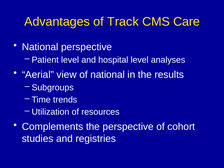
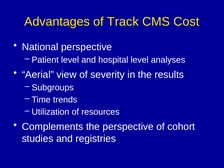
Care: Care -> Cost
of national: national -> severity
